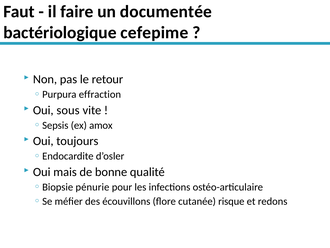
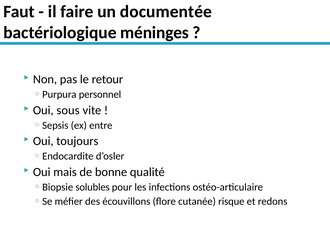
cefepime: cefepime -> méninges
effraction: effraction -> personnel
amox: amox -> entre
pénurie: pénurie -> solubles
